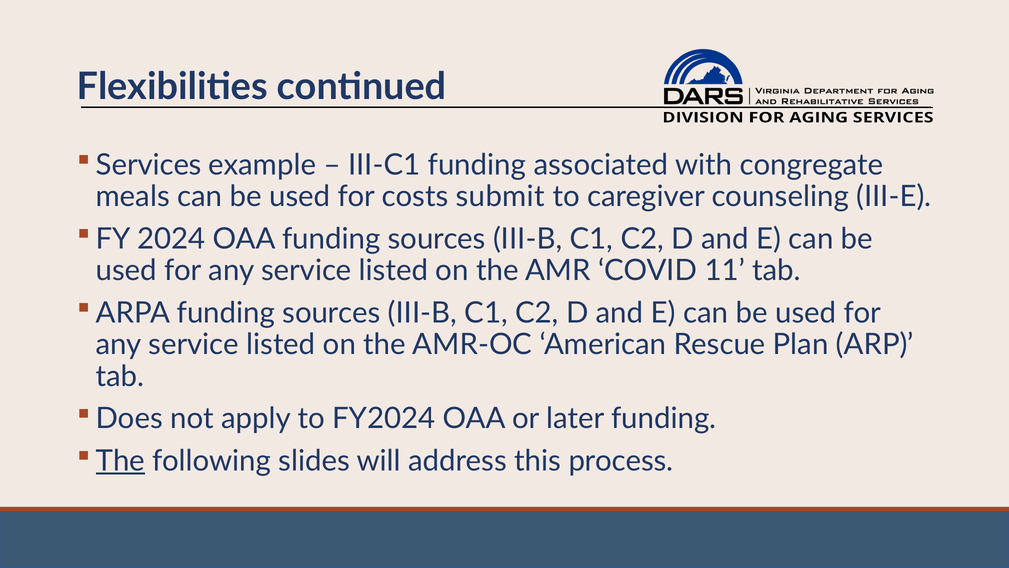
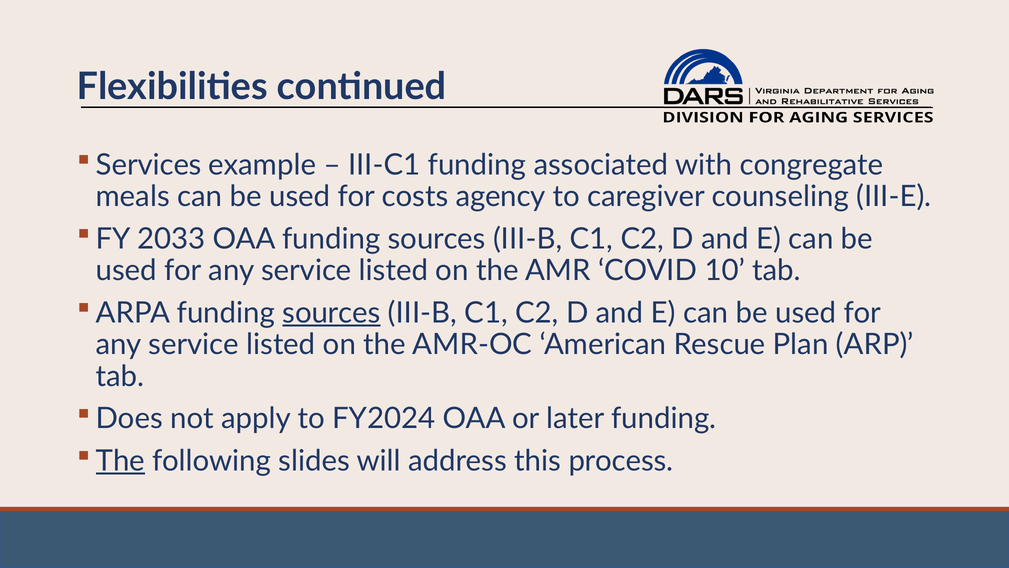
submit: submit -> agency
2024: 2024 -> 2033
11: 11 -> 10
sources at (331, 313) underline: none -> present
